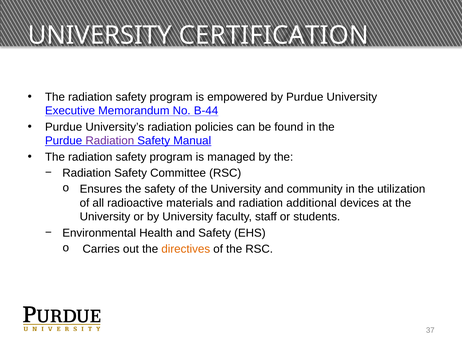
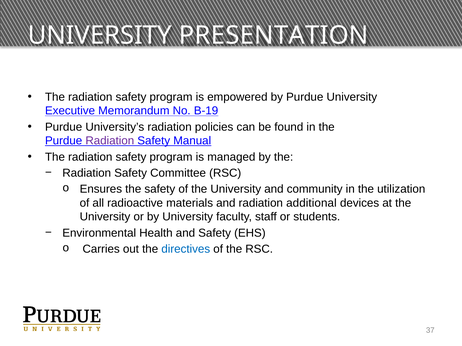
CERTIFICATION: CERTIFICATION -> PRESENTATION
B-44: B-44 -> B-19
directives colour: orange -> blue
